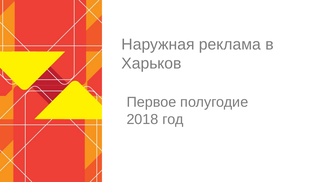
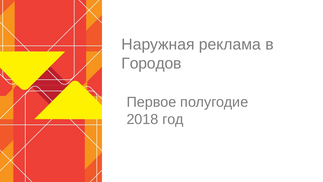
Харьков: Харьков -> Городов
